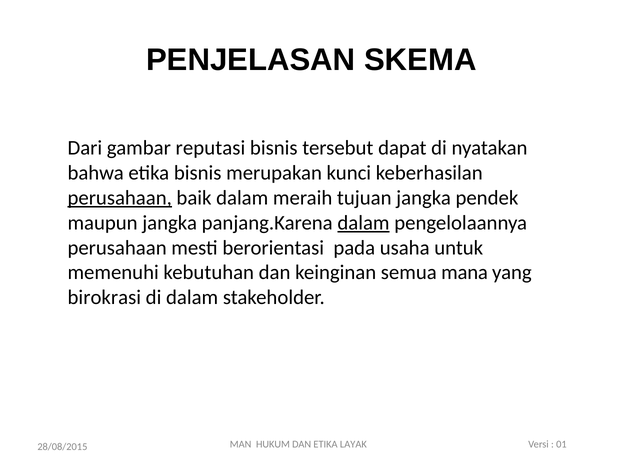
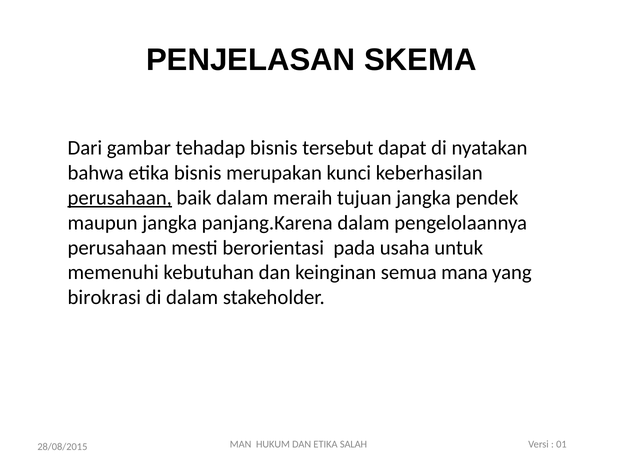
reputasi: reputasi -> tehadap
dalam at (363, 222) underline: present -> none
LAYAK: LAYAK -> SALAH
